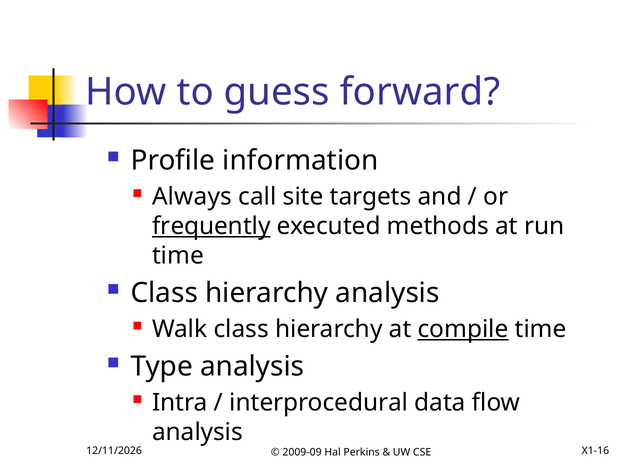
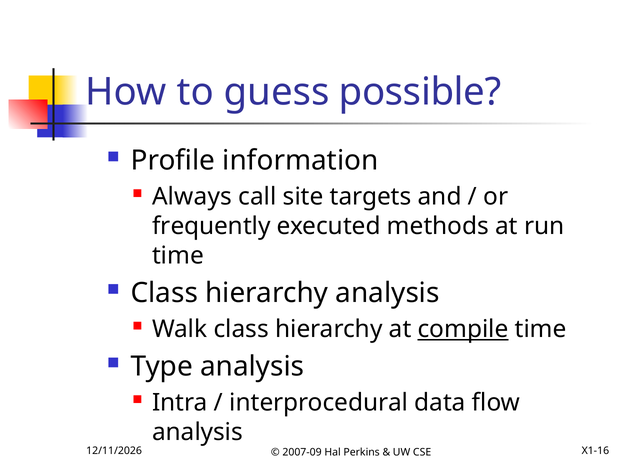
forward: forward -> possible
frequently underline: present -> none
2009-09: 2009-09 -> 2007-09
